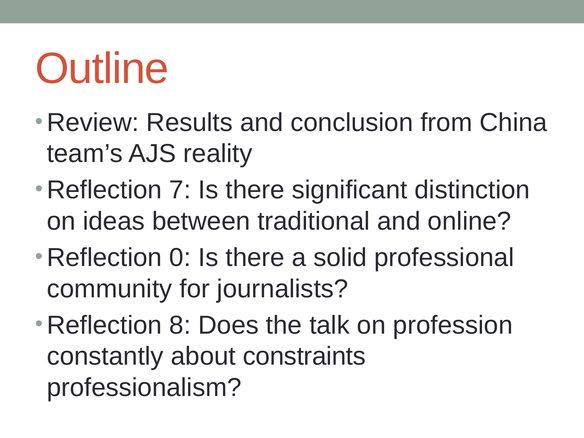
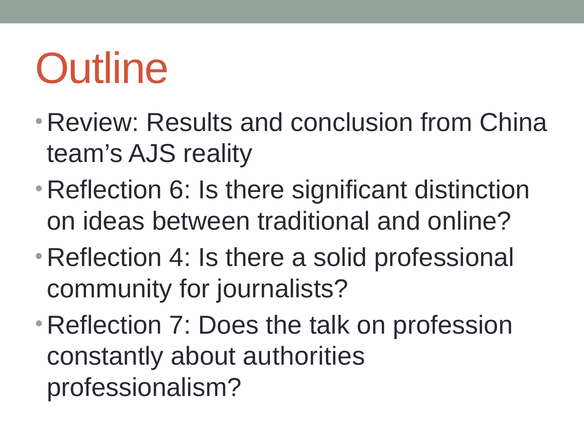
7: 7 -> 6
0: 0 -> 4
8: 8 -> 7
constraints: constraints -> authorities
